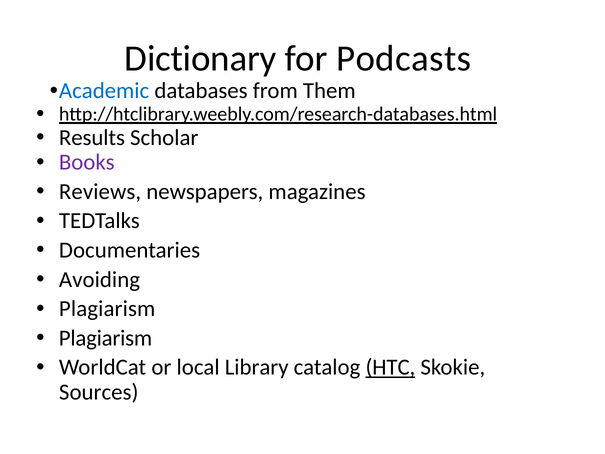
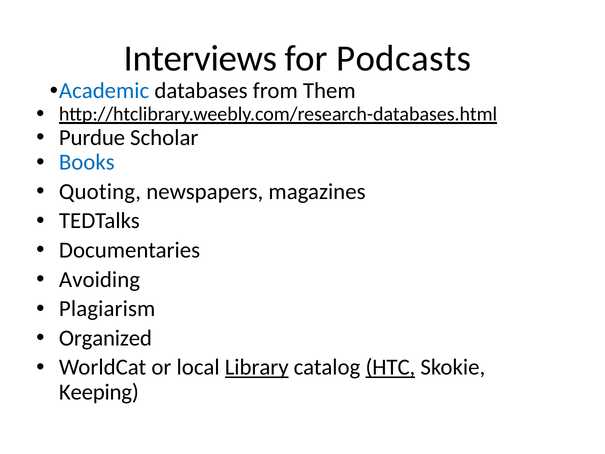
Dictionary: Dictionary -> Interviews
Results: Results -> Purdue
Books colour: purple -> blue
Reviews: Reviews -> Quoting
Plagiarism at (105, 338): Plagiarism -> Organized
Library underline: none -> present
Sources: Sources -> Keeping
